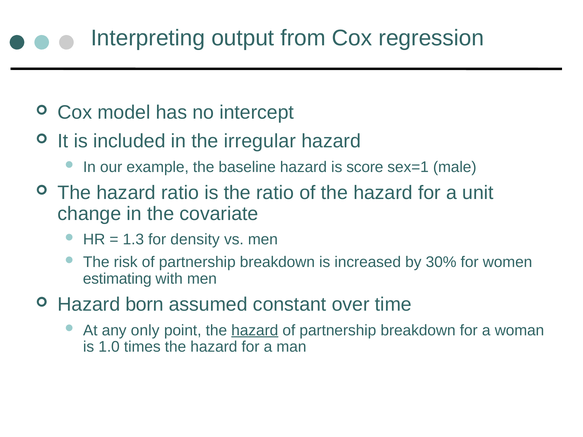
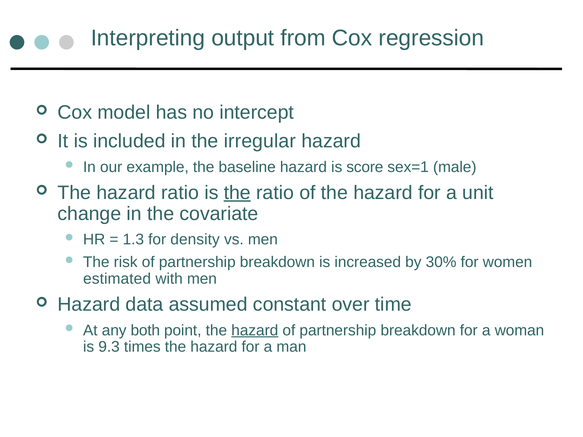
the at (237, 193) underline: none -> present
estimating: estimating -> estimated
born: born -> data
only: only -> both
1.0: 1.0 -> 9.3
